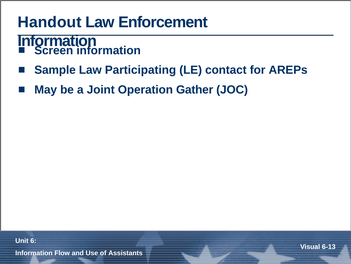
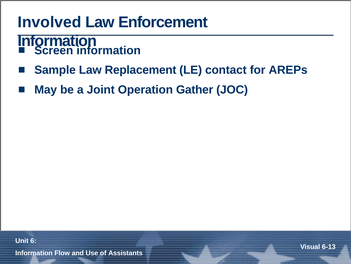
Handout: Handout -> Involved
Participating: Participating -> Replacement
